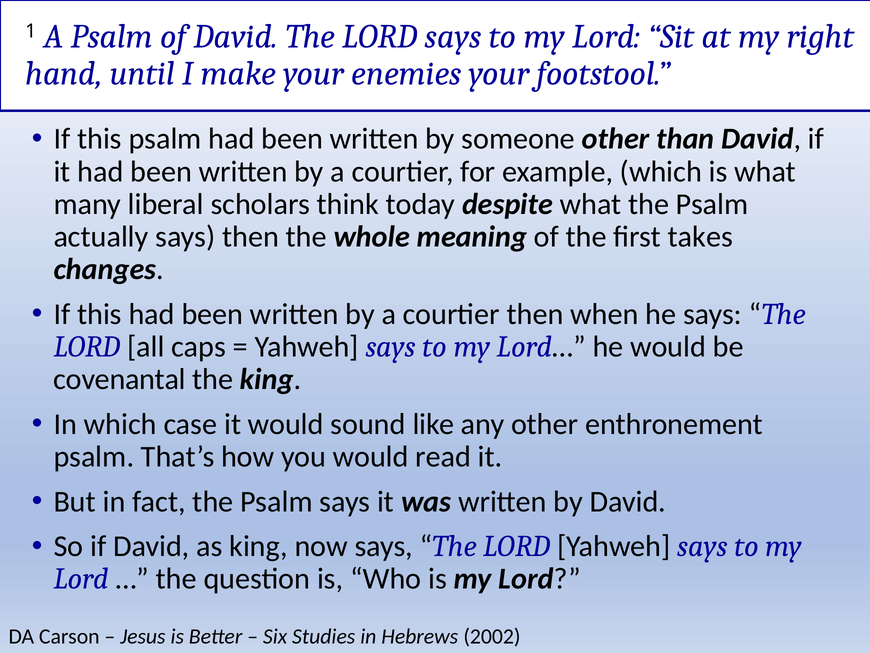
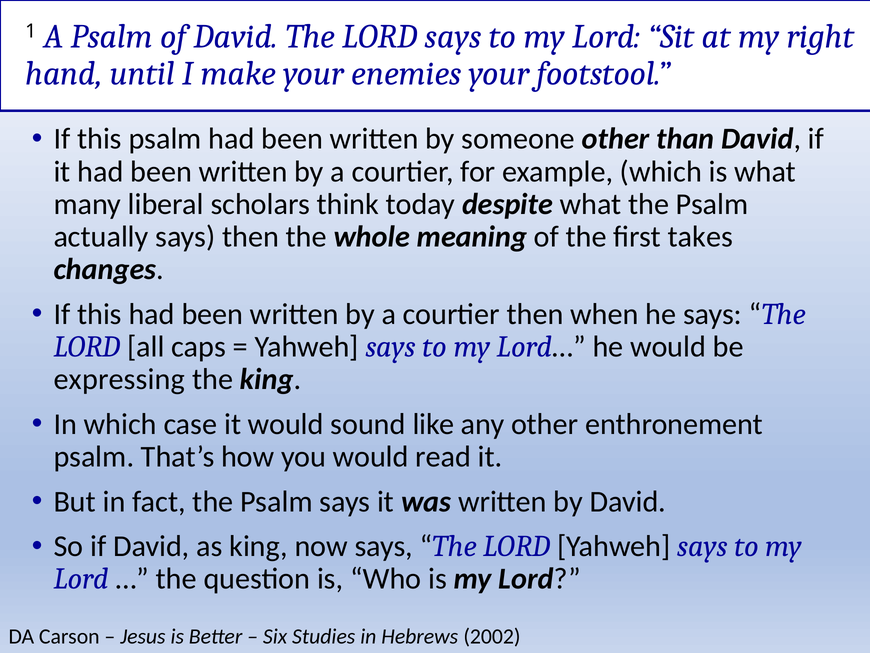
covenantal: covenantal -> expressing
